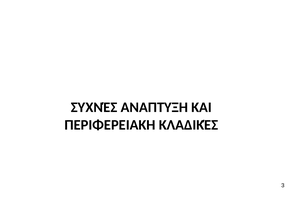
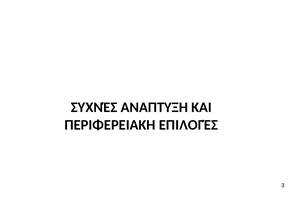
ΚΛΑΔΙΚΈΣ: ΚΛΑΔΙΚΈΣ -> ΕΠΙΛΟΓΈΣ
